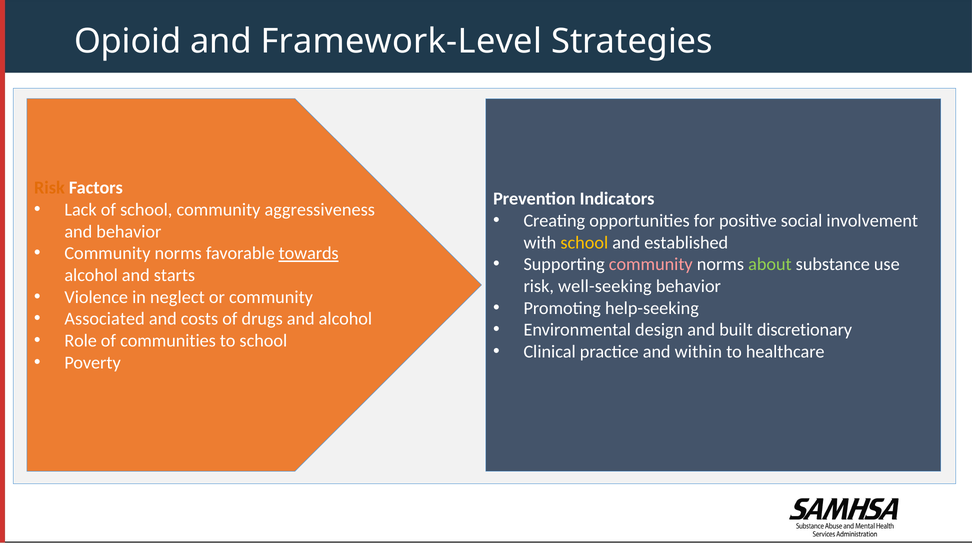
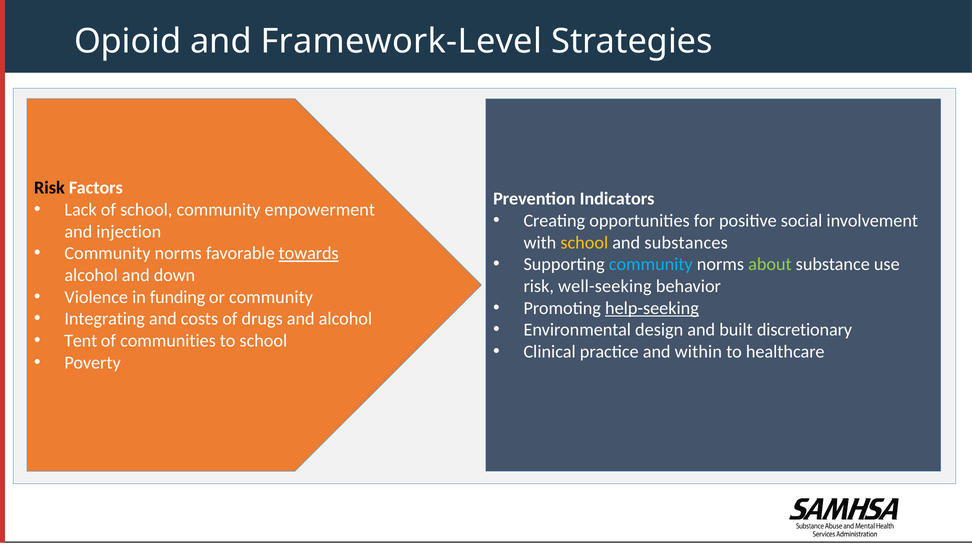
Risk at (49, 188) colour: orange -> black
aggressiveness: aggressiveness -> empowerment
and behavior: behavior -> injection
established: established -> substances
community at (651, 265) colour: pink -> light blue
starts: starts -> down
neglect: neglect -> funding
help-seeking underline: none -> present
Associated: Associated -> Integrating
Role: Role -> Tent
